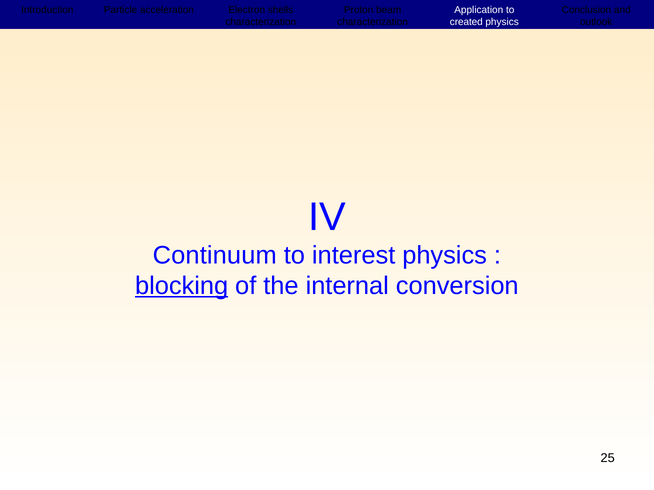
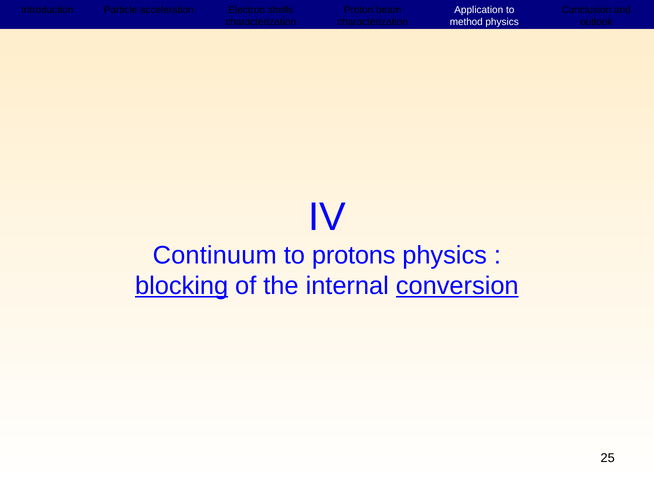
created: created -> method
to interest: interest -> protons
conversion underline: none -> present
